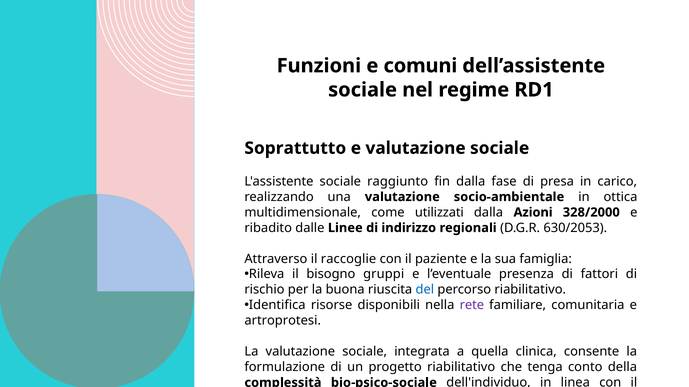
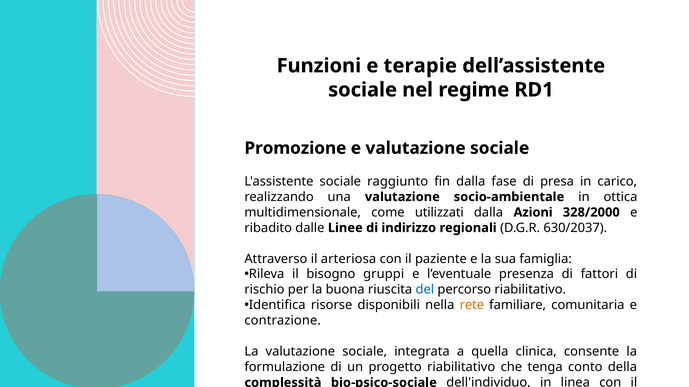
comuni: comuni -> terapie
Soprattutto: Soprattutto -> Promozione
630/2053: 630/2053 -> 630/2037
raccoglie: raccoglie -> arteriosa
rete colour: purple -> orange
artroprotesi: artroprotesi -> contrazione
